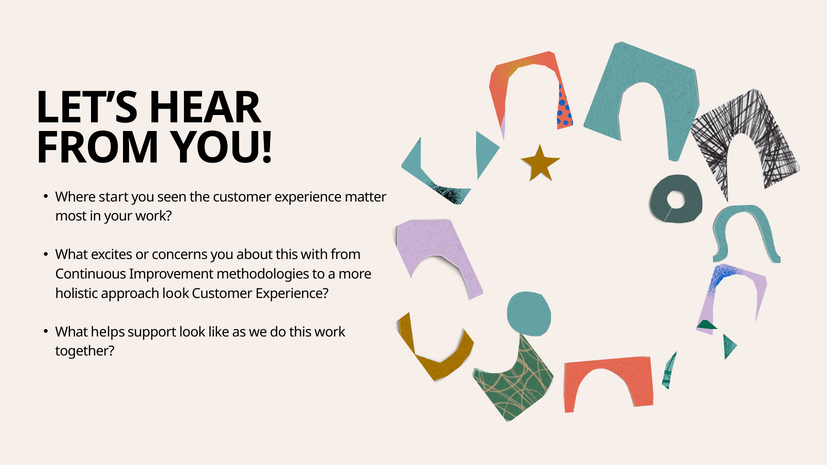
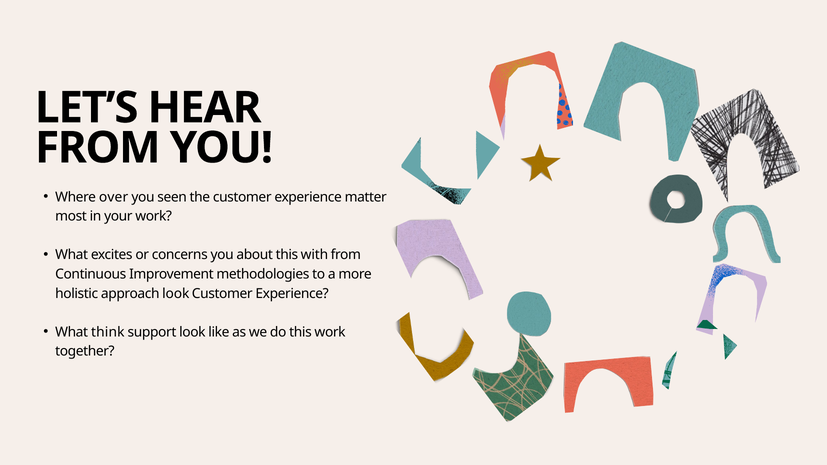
start: start -> over
helps: helps -> think
